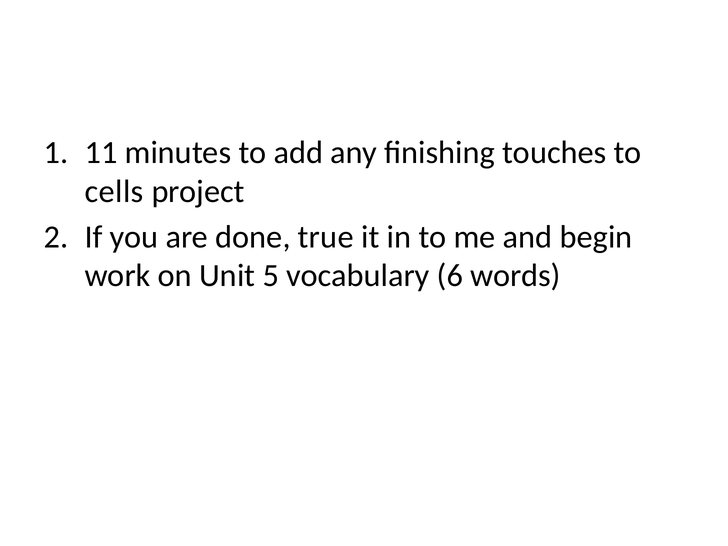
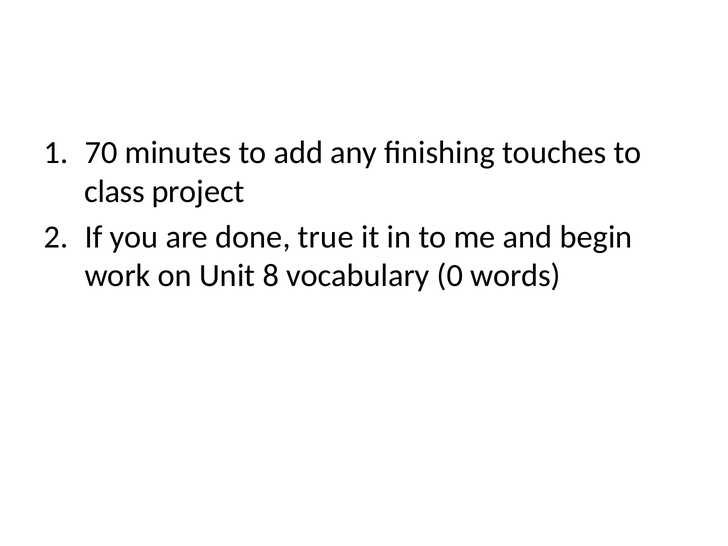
11: 11 -> 70
cells: cells -> class
5: 5 -> 8
6: 6 -> 0
